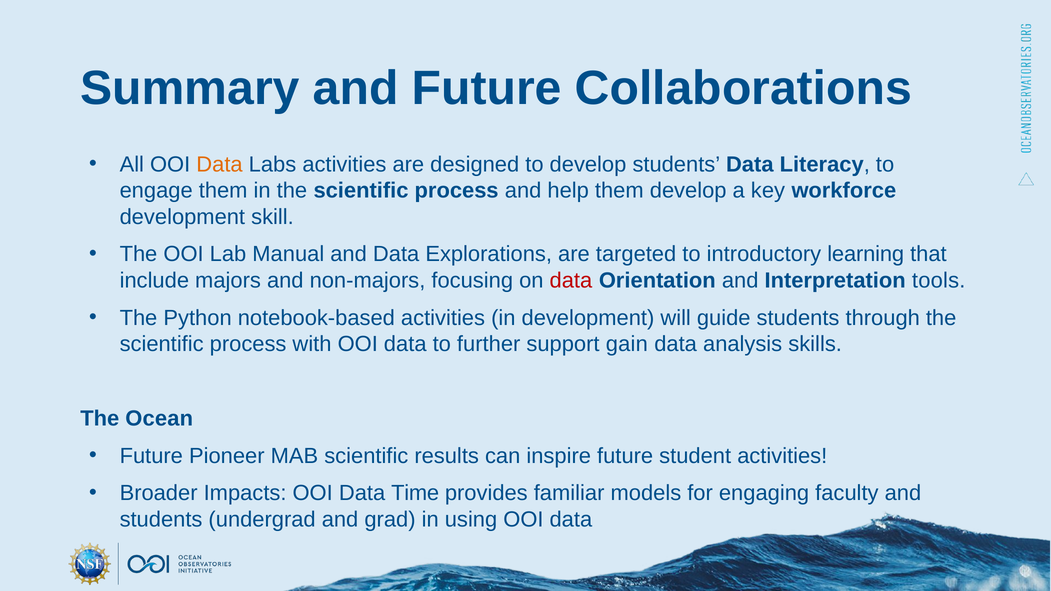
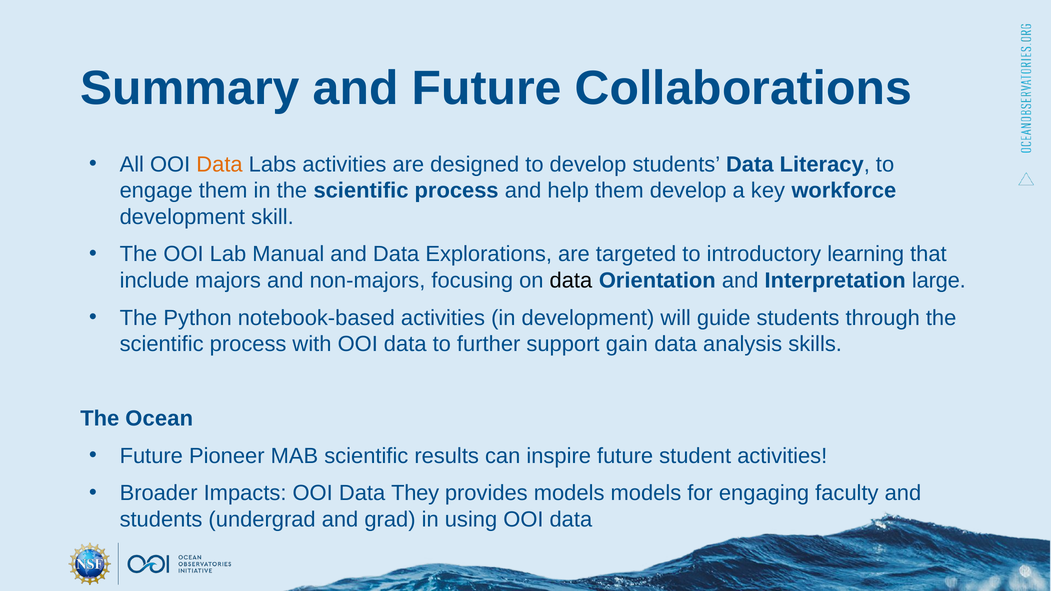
data at (571, 281) colour: red -> black
tools: tools -> large
Time: Time -> They
provides familiar: familiar -> models
